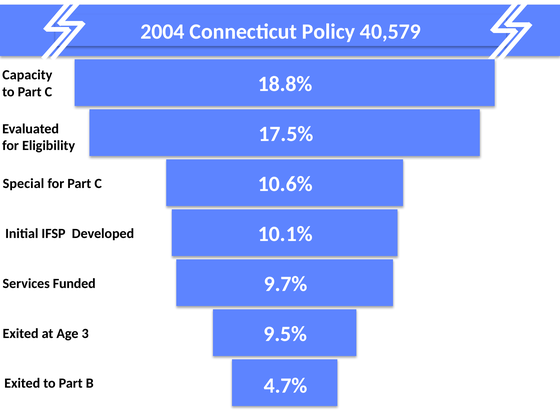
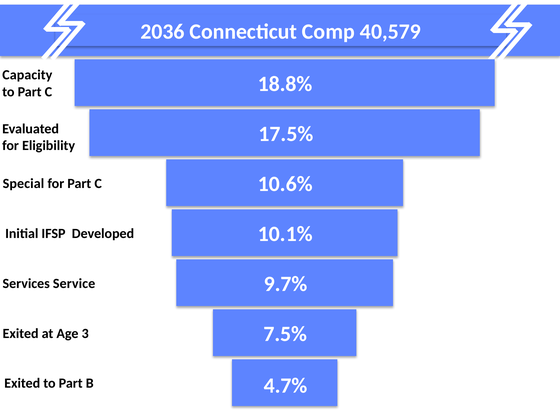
2004: 2004 -> 2036
Policy: Policy -> Comp
Funded: Funded -> Service
9.5%: 9.5% -> 7.5%
